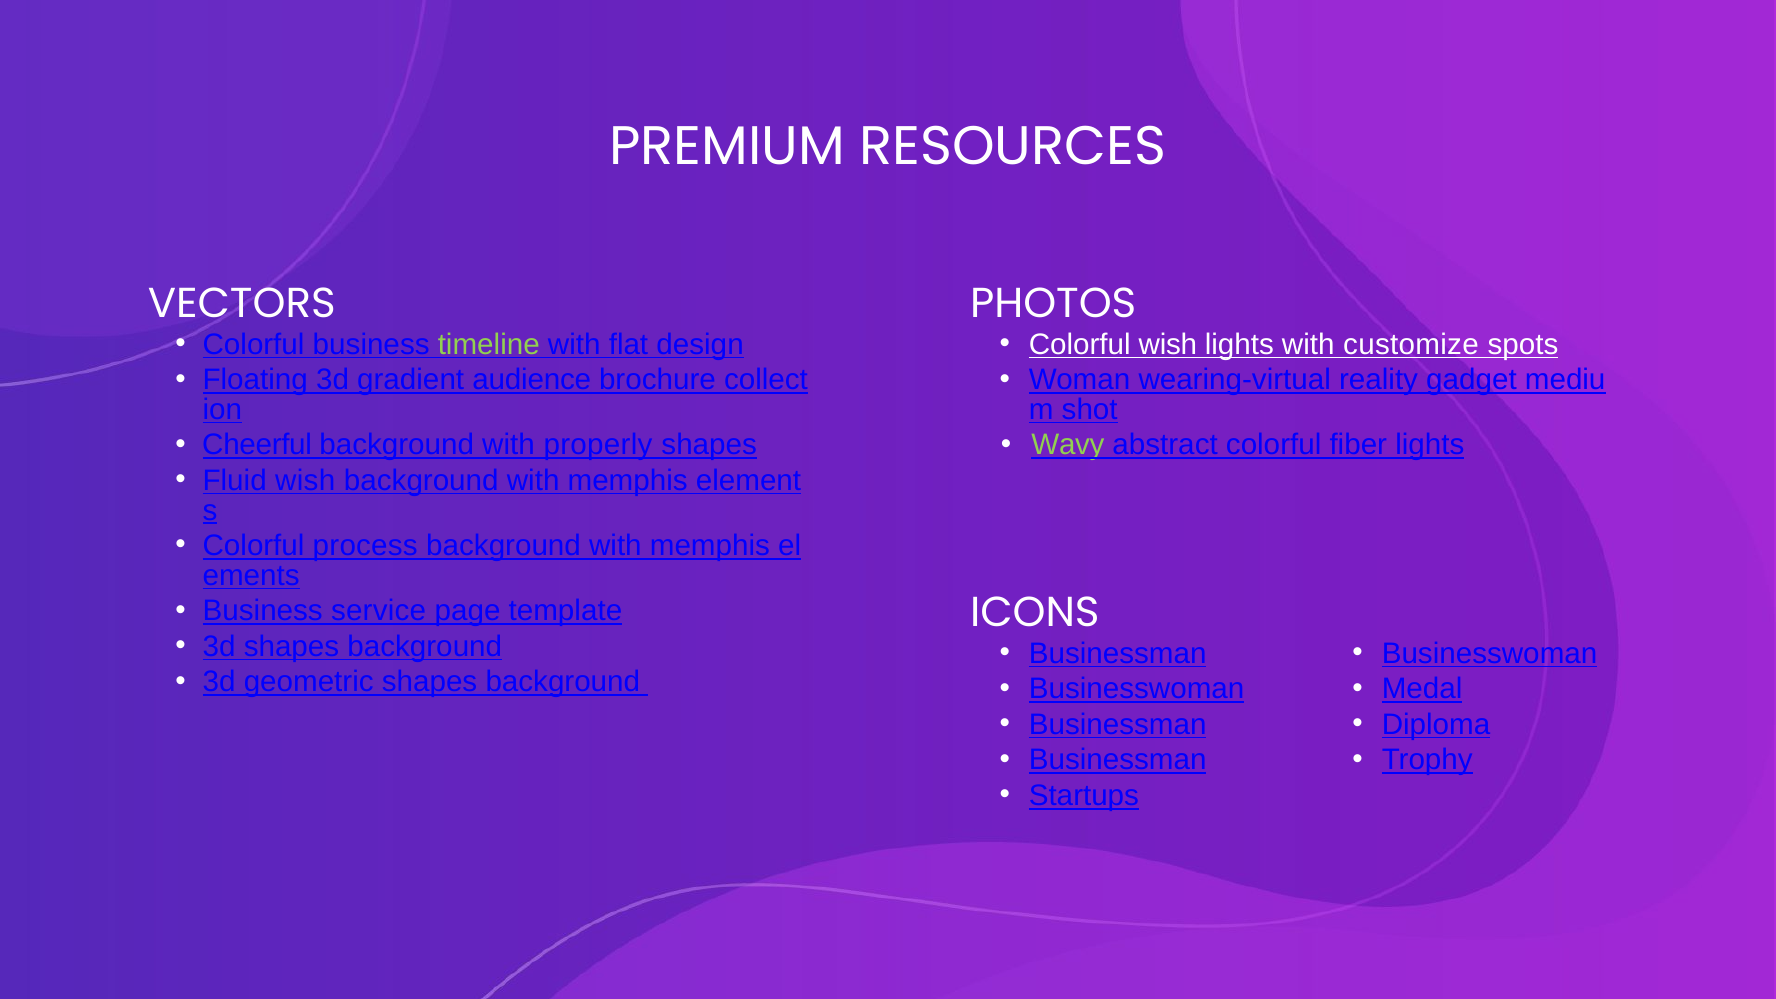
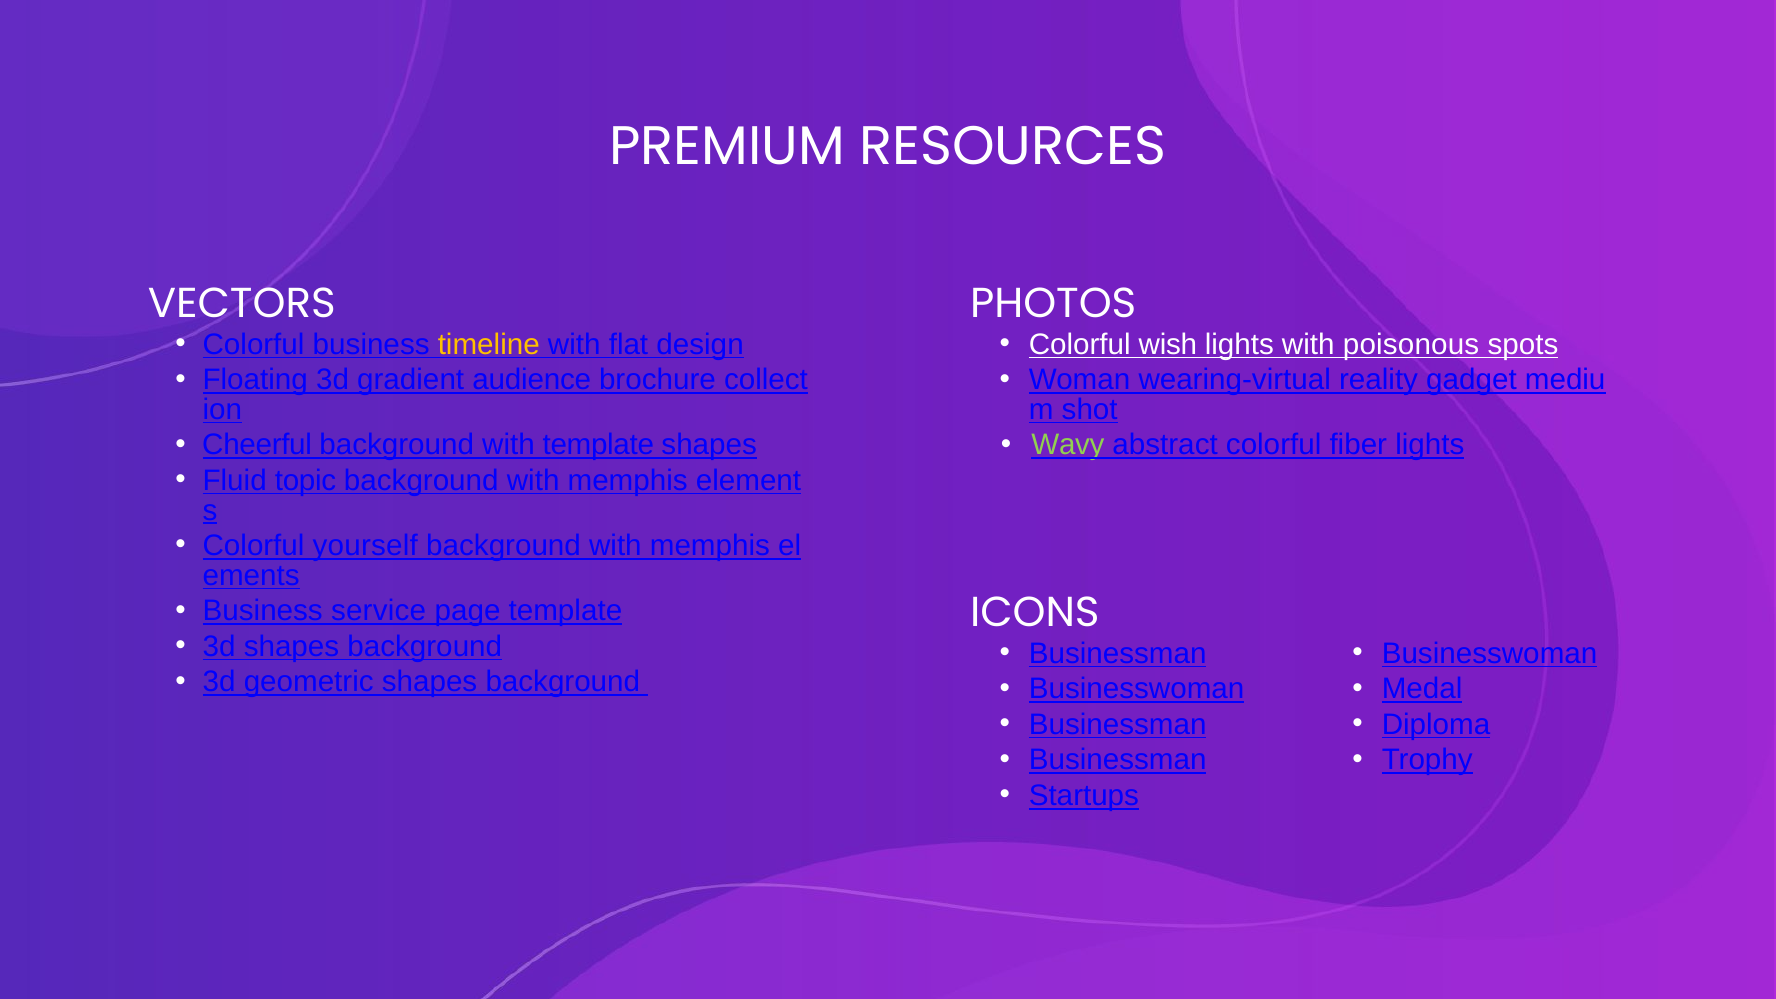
timeline colour: light green -> yellow
customize: customize -> poisonous
with properly: properly -> template
Fluid wish: wish -> topic
process: process -> yourself
